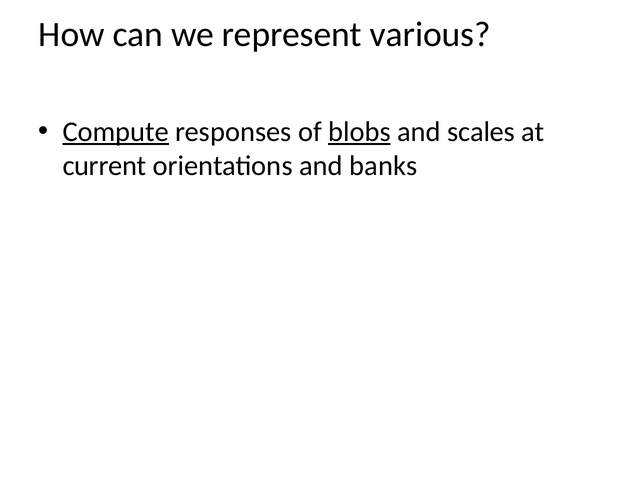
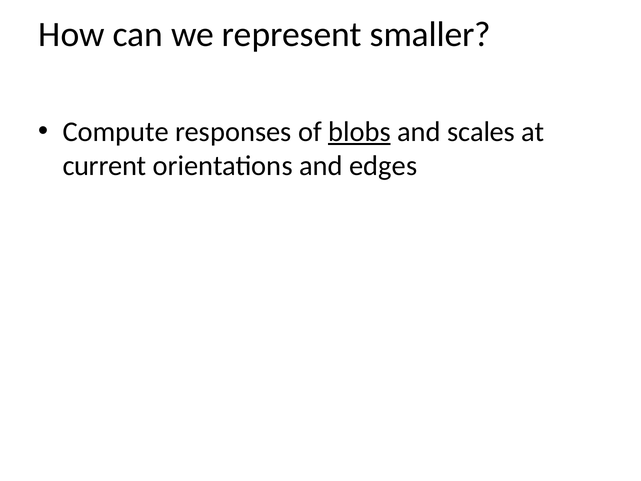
various: various -> smaller
Compute underline: present -> none
banks: banks -> edges
